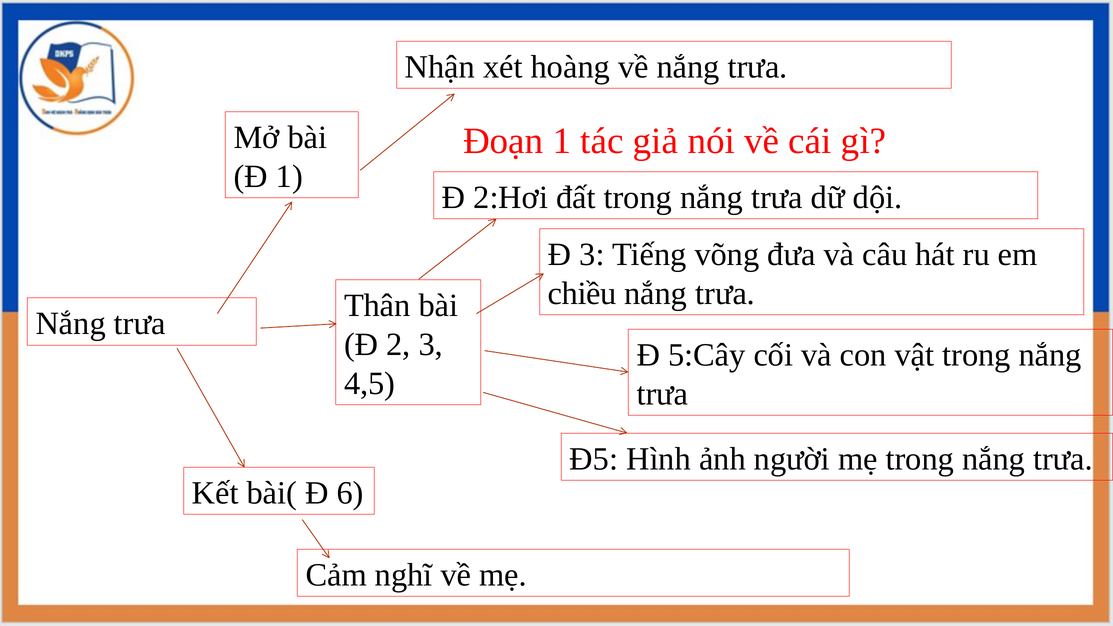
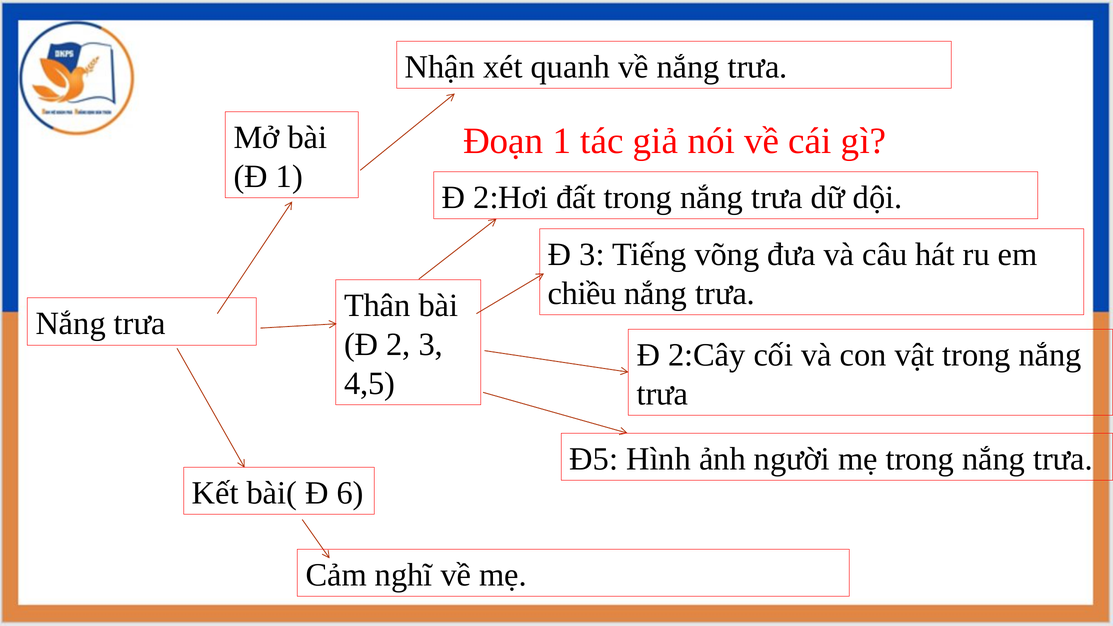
hoàng: hoàng -> quanh
5:Cây: 5:Cây -> 2:Cây
